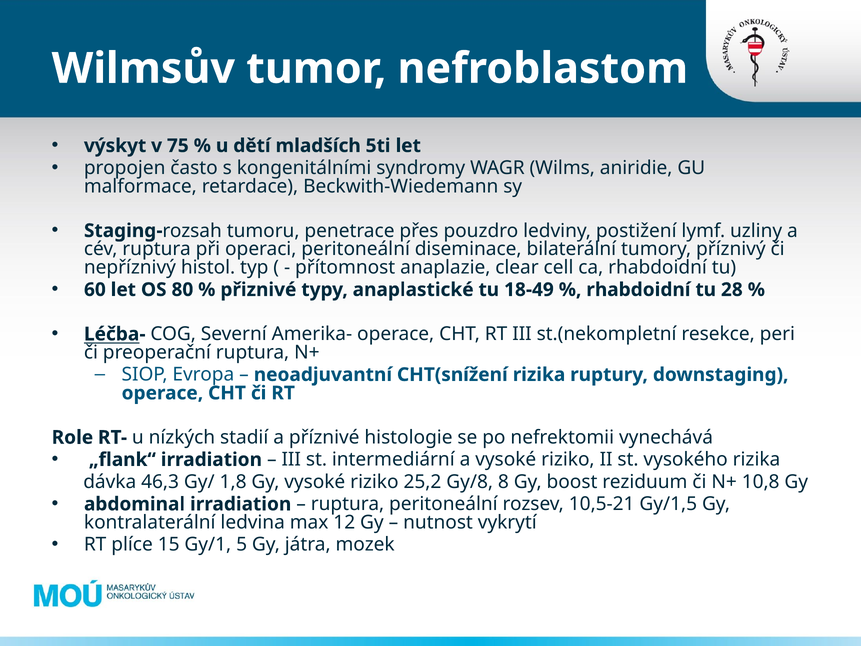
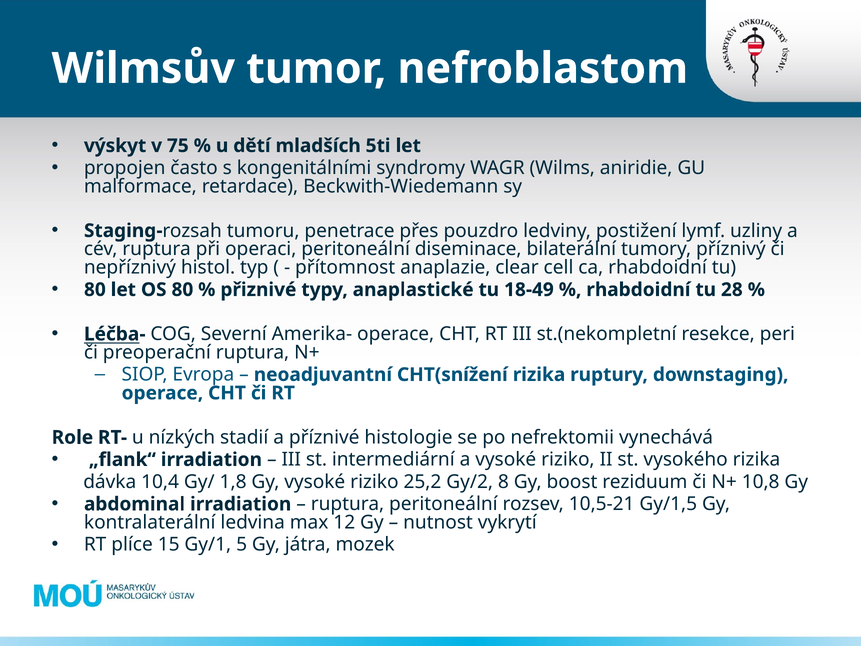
60 at (95, 290): 60 -> 80
46,3: 46,3 -> 10,4
Gy/8: Gy/8 -> Gy/2
